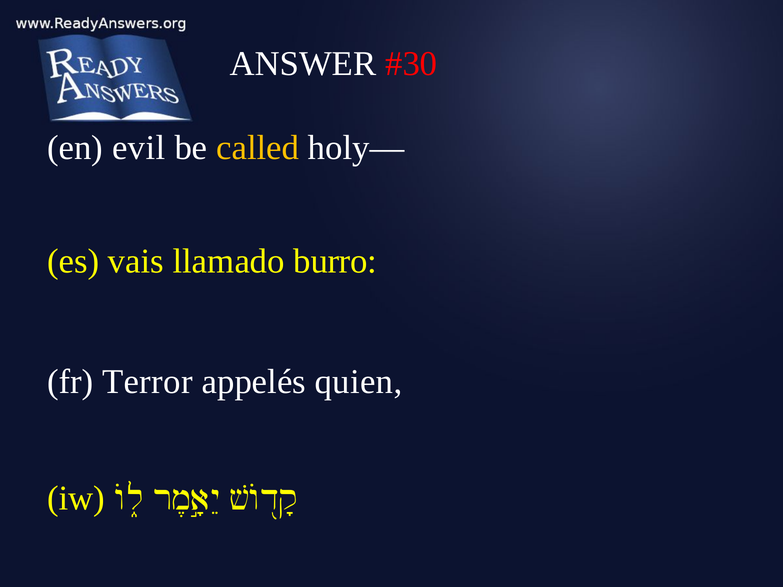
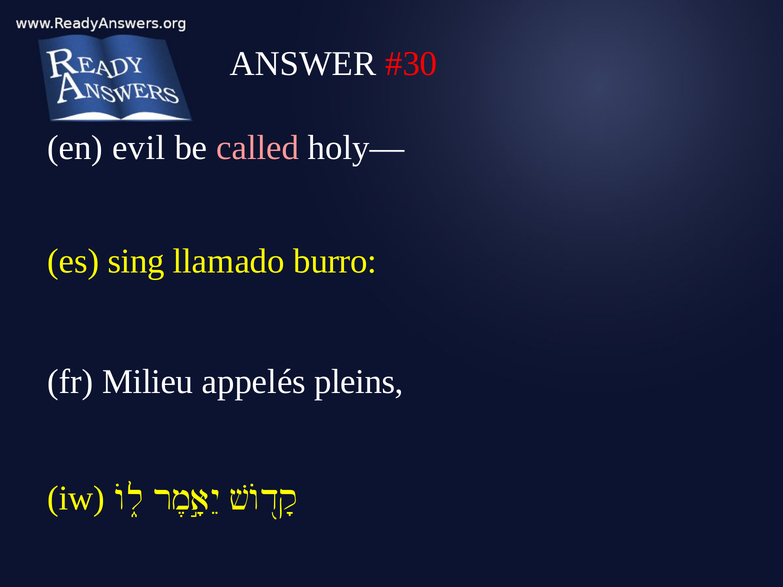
called colour: yellow -> pink
vais: vais -> sing
Terror: Terror -> Milieu
quien: quien -> pleins
